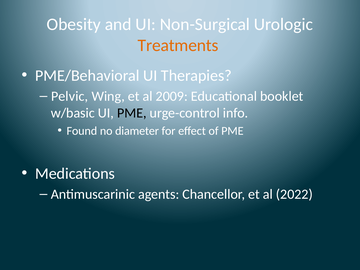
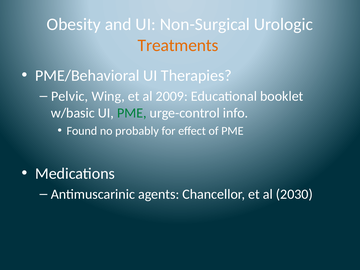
PME at (132, 113) colour: black -> green
diameter: diameter -> probably
2022: 2022 -> 2030
